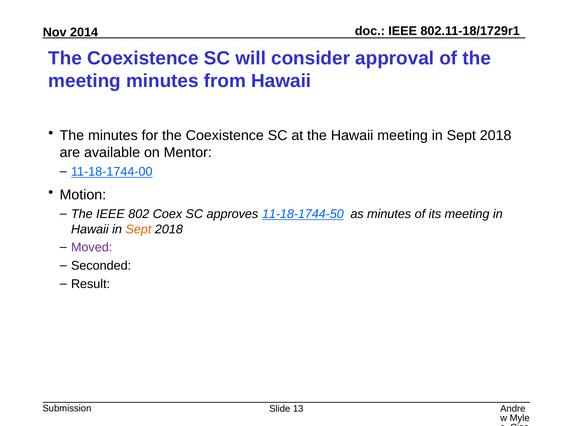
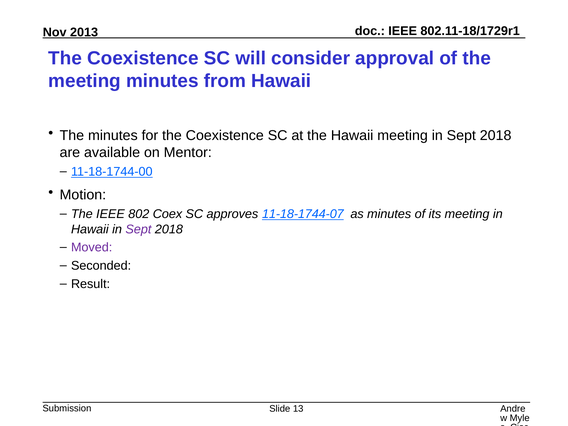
2014: 2014 -> 2013
11-18-1744-50: 11-18-1744-50 -> 11-18-1744-07
Sept at (138, 229) colour: orange -> purple
